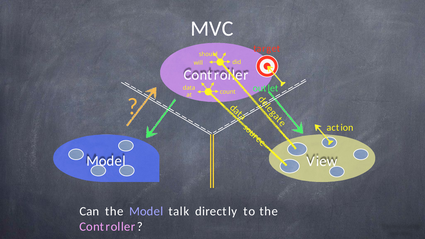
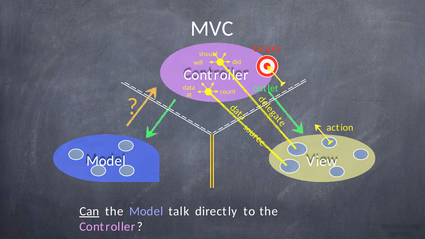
Can underline: none -> present
